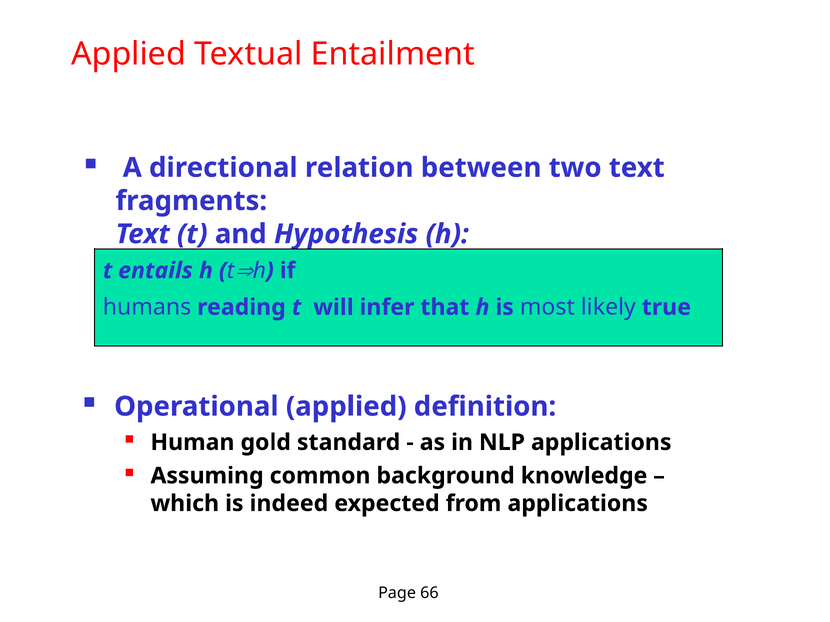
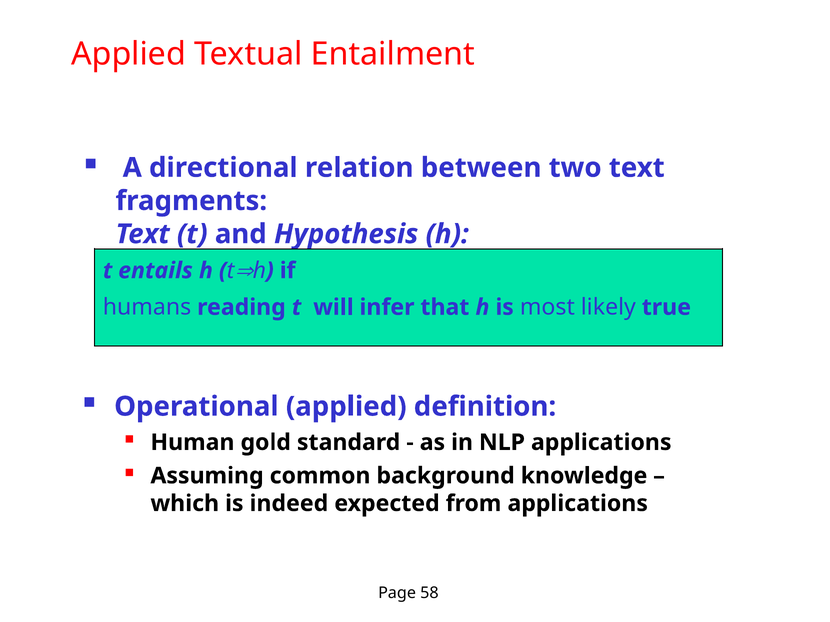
66: 66 -> 58
